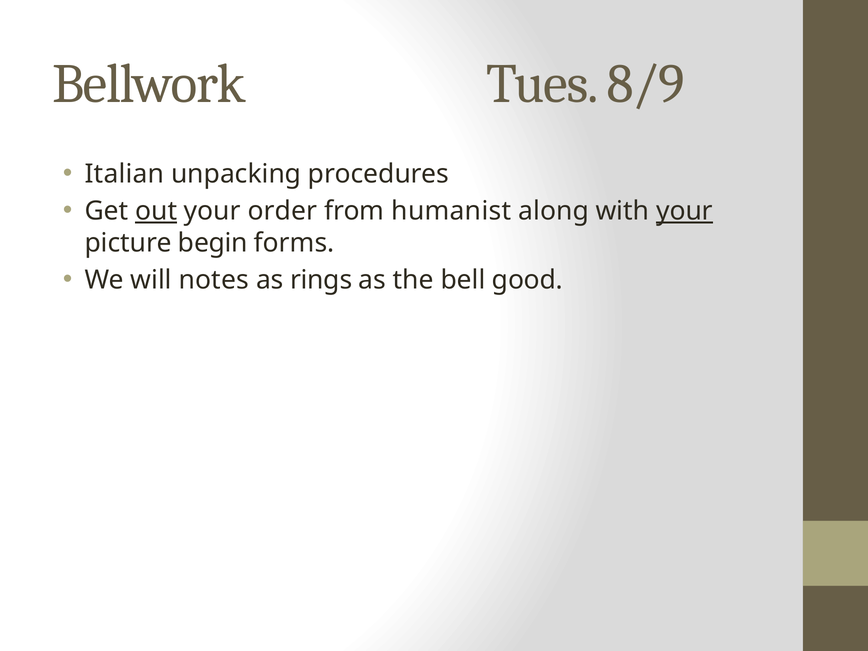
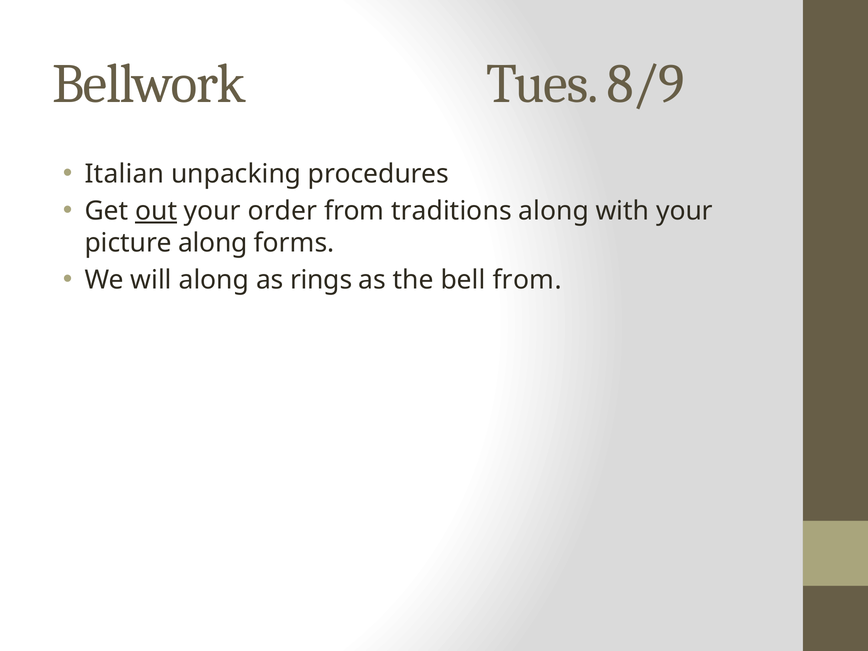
humanist: humanist -> traditions
your at (684, 211) underline: present -> none
picture begin: begin -> along
will notes: notes -> along
bell good: good -> from
